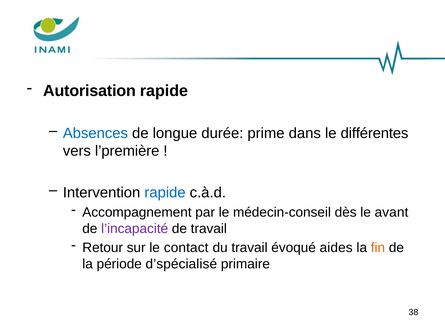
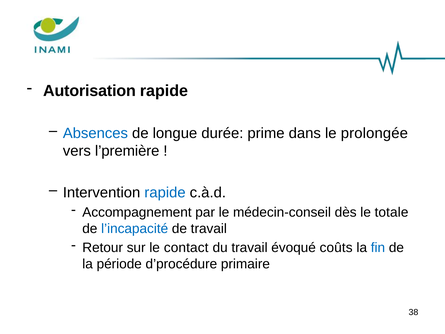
différentes: différentes -> prolongée
avant: avant -> totale
l’incapacité colour: purple -> blue
aides: aides -> coûts
fin colour: orange -> blue
d’spécialisé: d’spécialisé -> d’procédure
